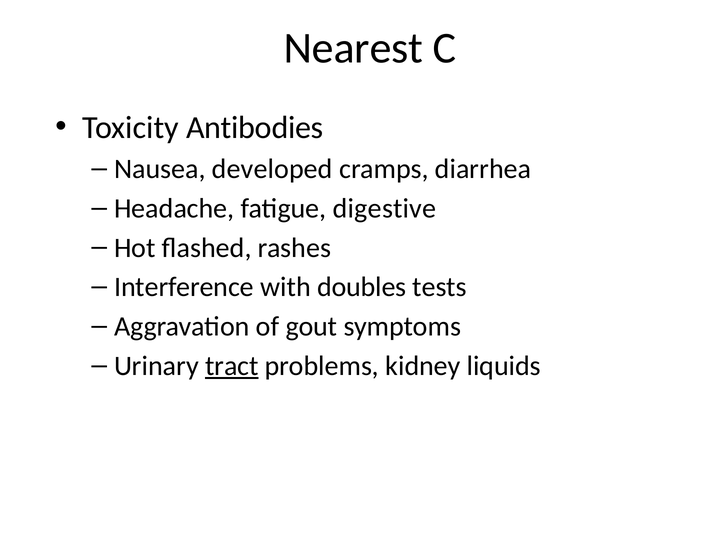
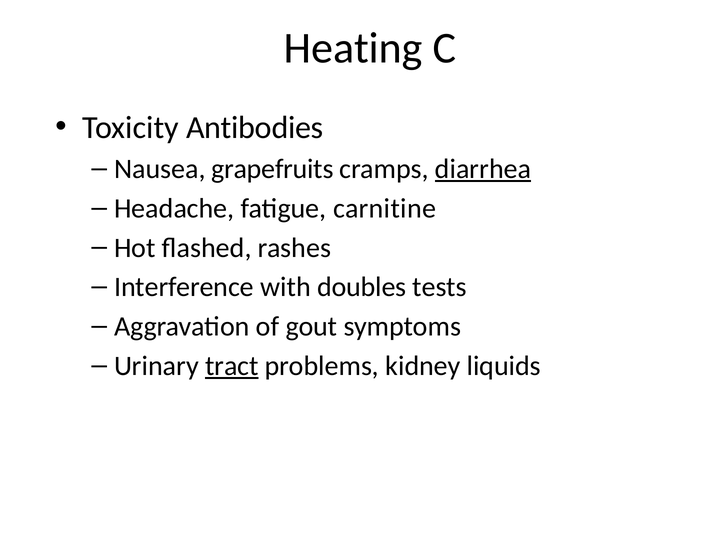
Nearest: Nearest -> Heating
developed: developed -> grapefruits
diarrhea underline: none -> present
digestive: digestive -> carnitine
